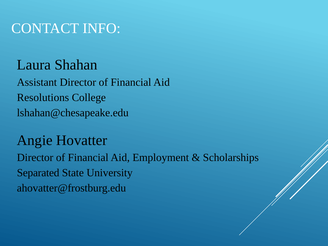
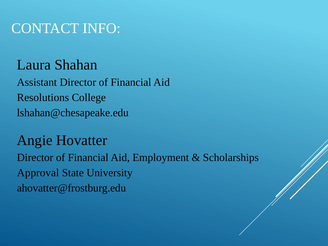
Separated: Separated -> Approval
